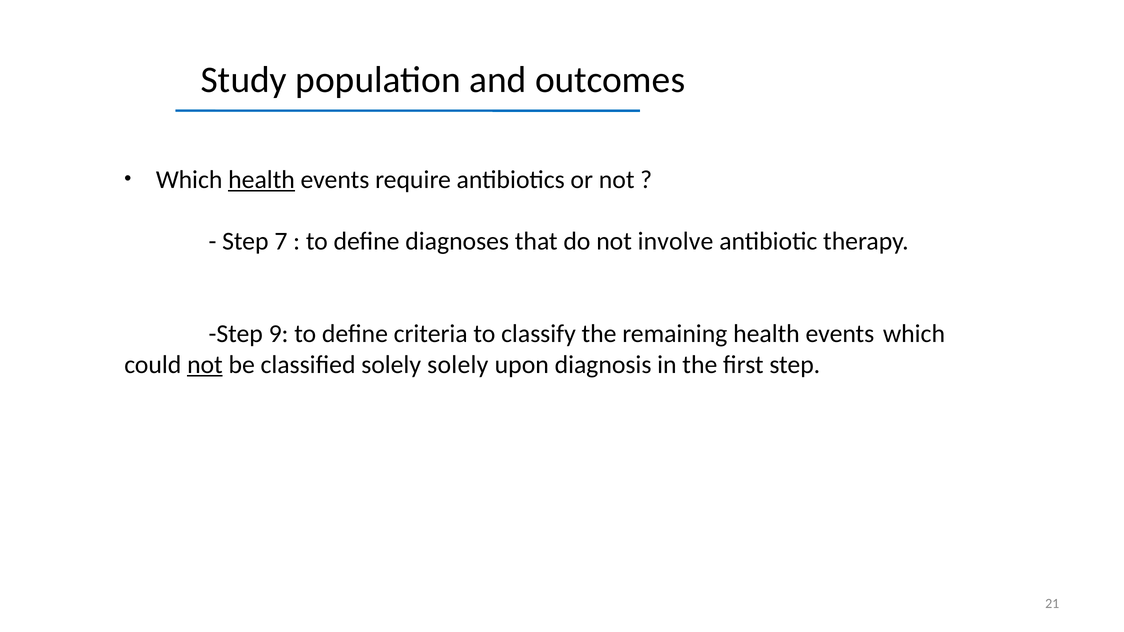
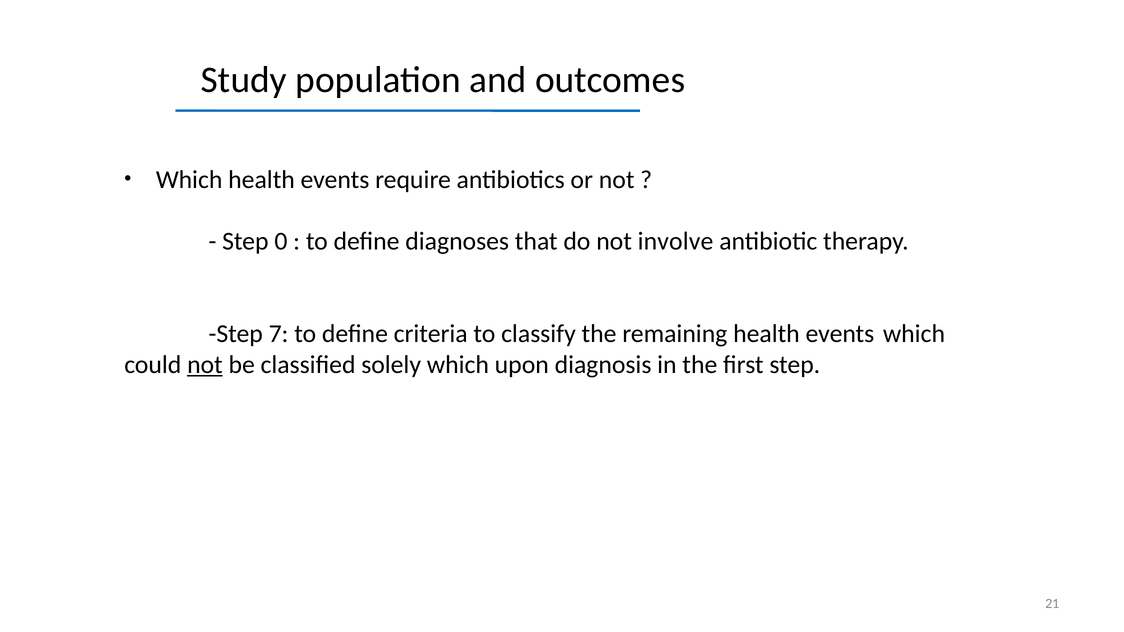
health at (262, 180) underline: present -> none
7: 7 -> 0
9: 9 -> 7
solely solely: solely -> which
